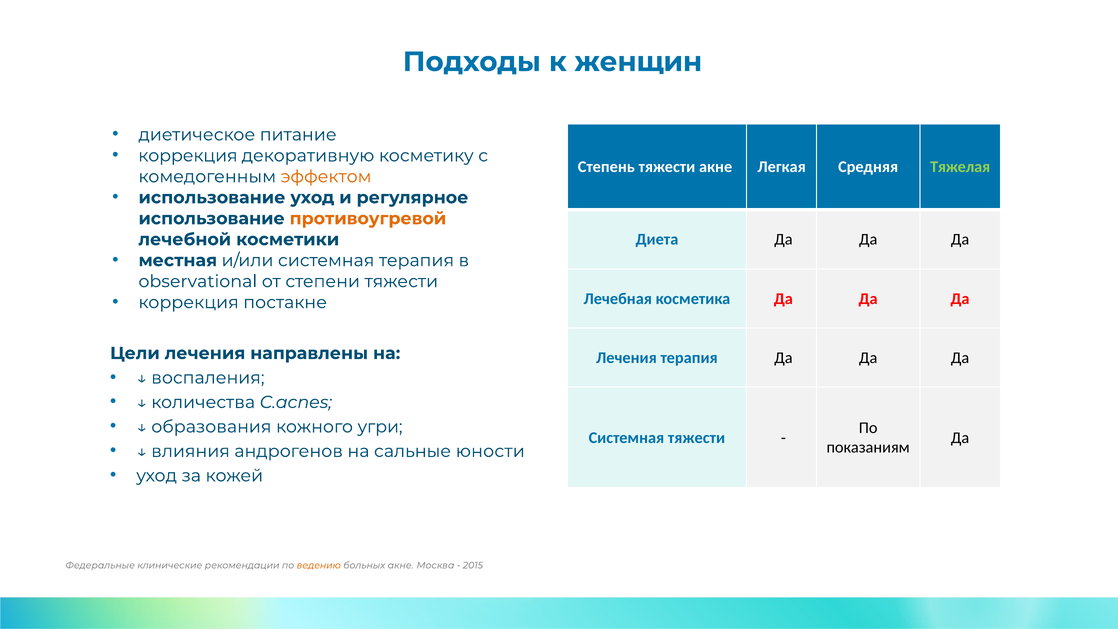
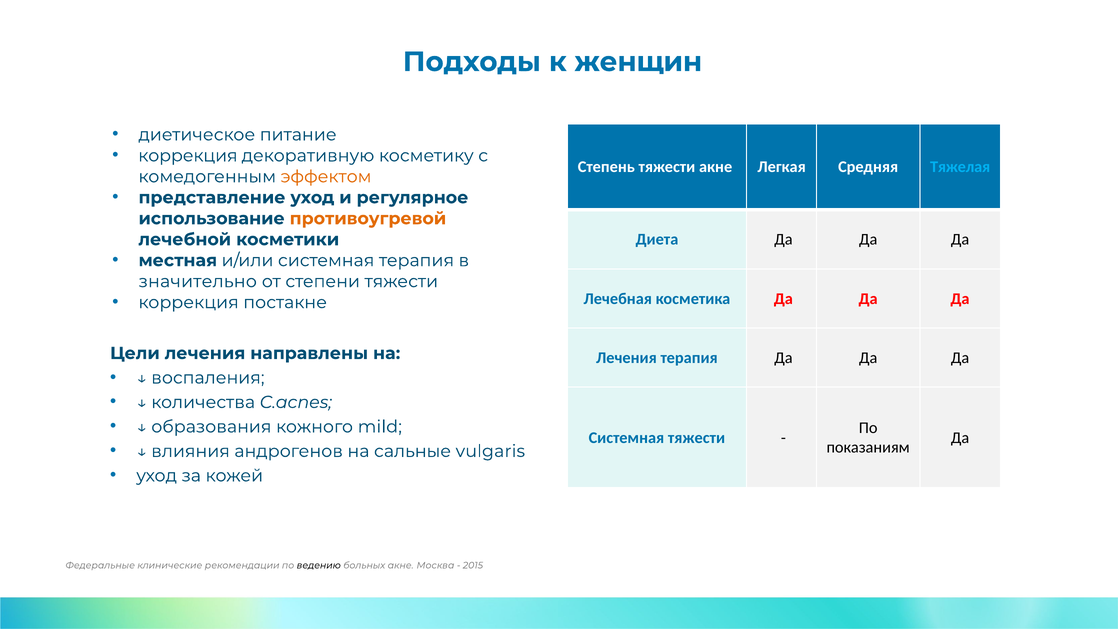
Тяжелая colour: light green -> light blue
использование at (212, 198): использование -> представление
observational: observational -> значительно
угри: угри -> mild
юности: юности -> vulgaris
ведению colour: orange -> black
